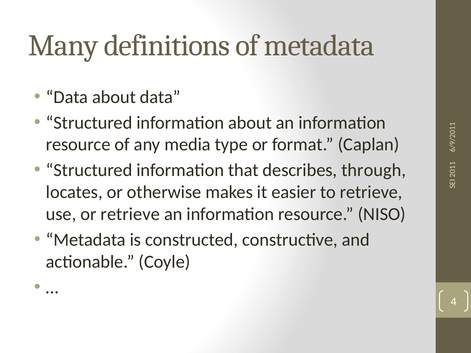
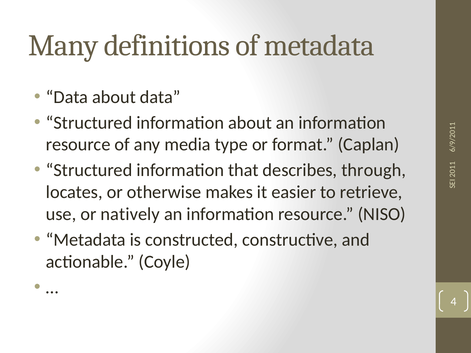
or retrieve: retrieve -> natively
